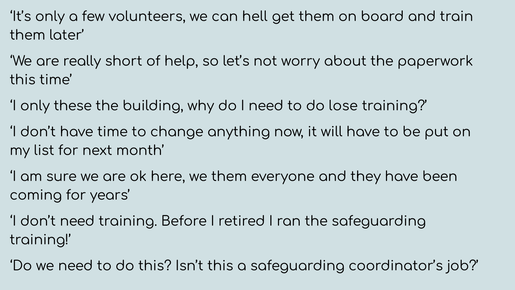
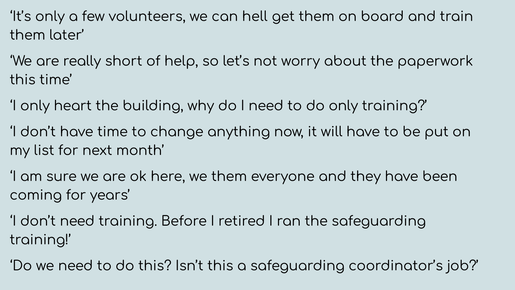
these: these -> heart
do lose: lose -> only
